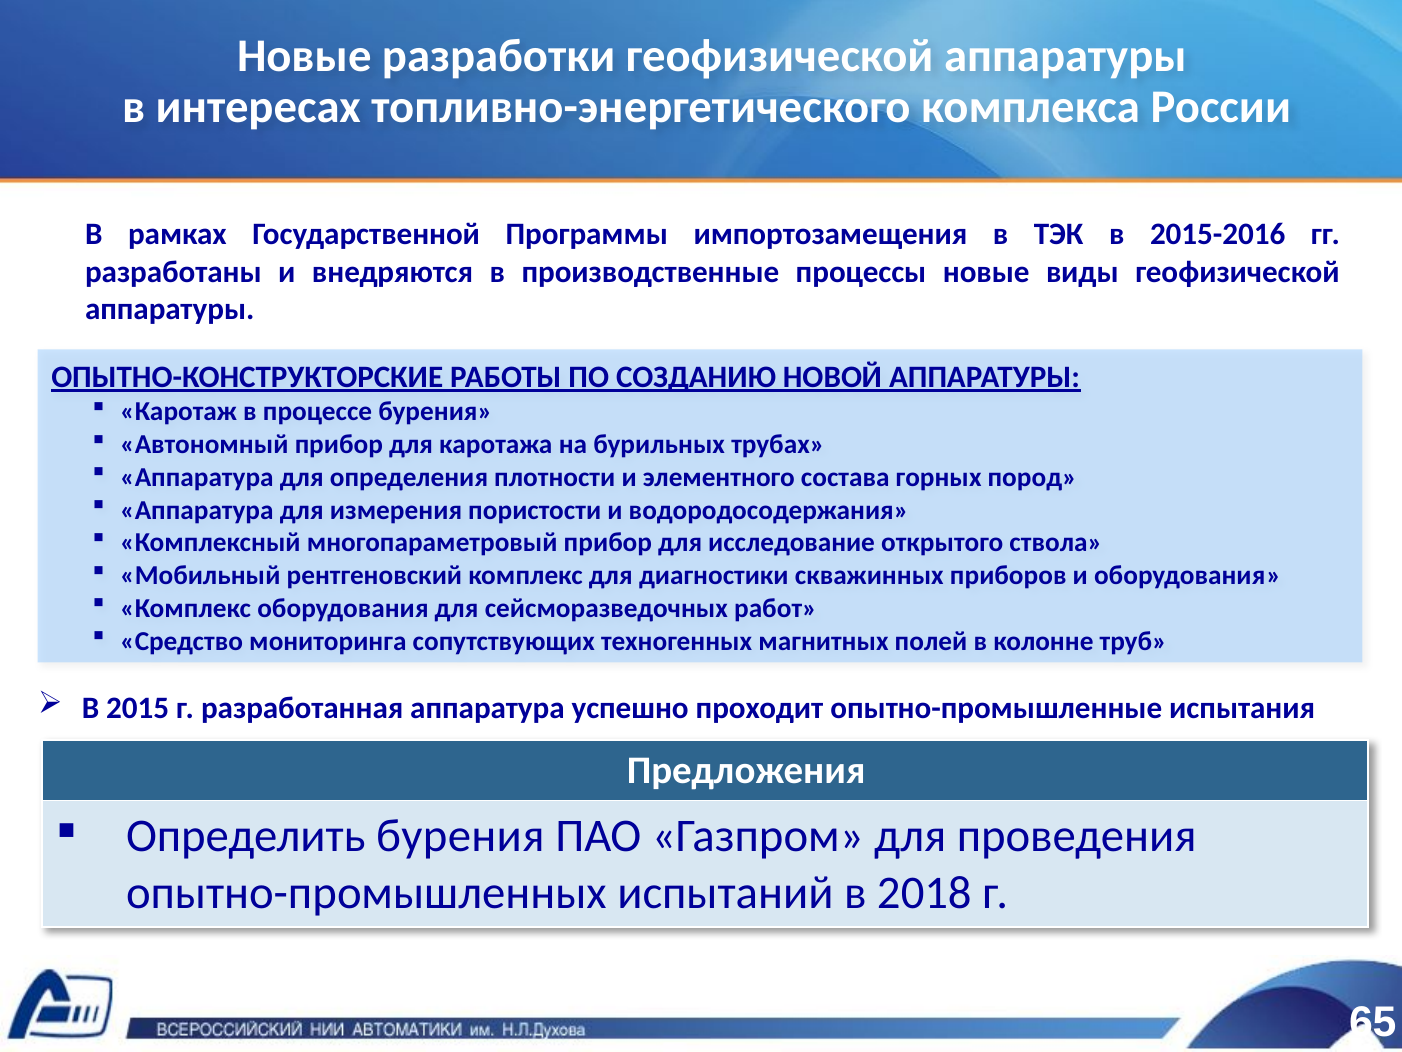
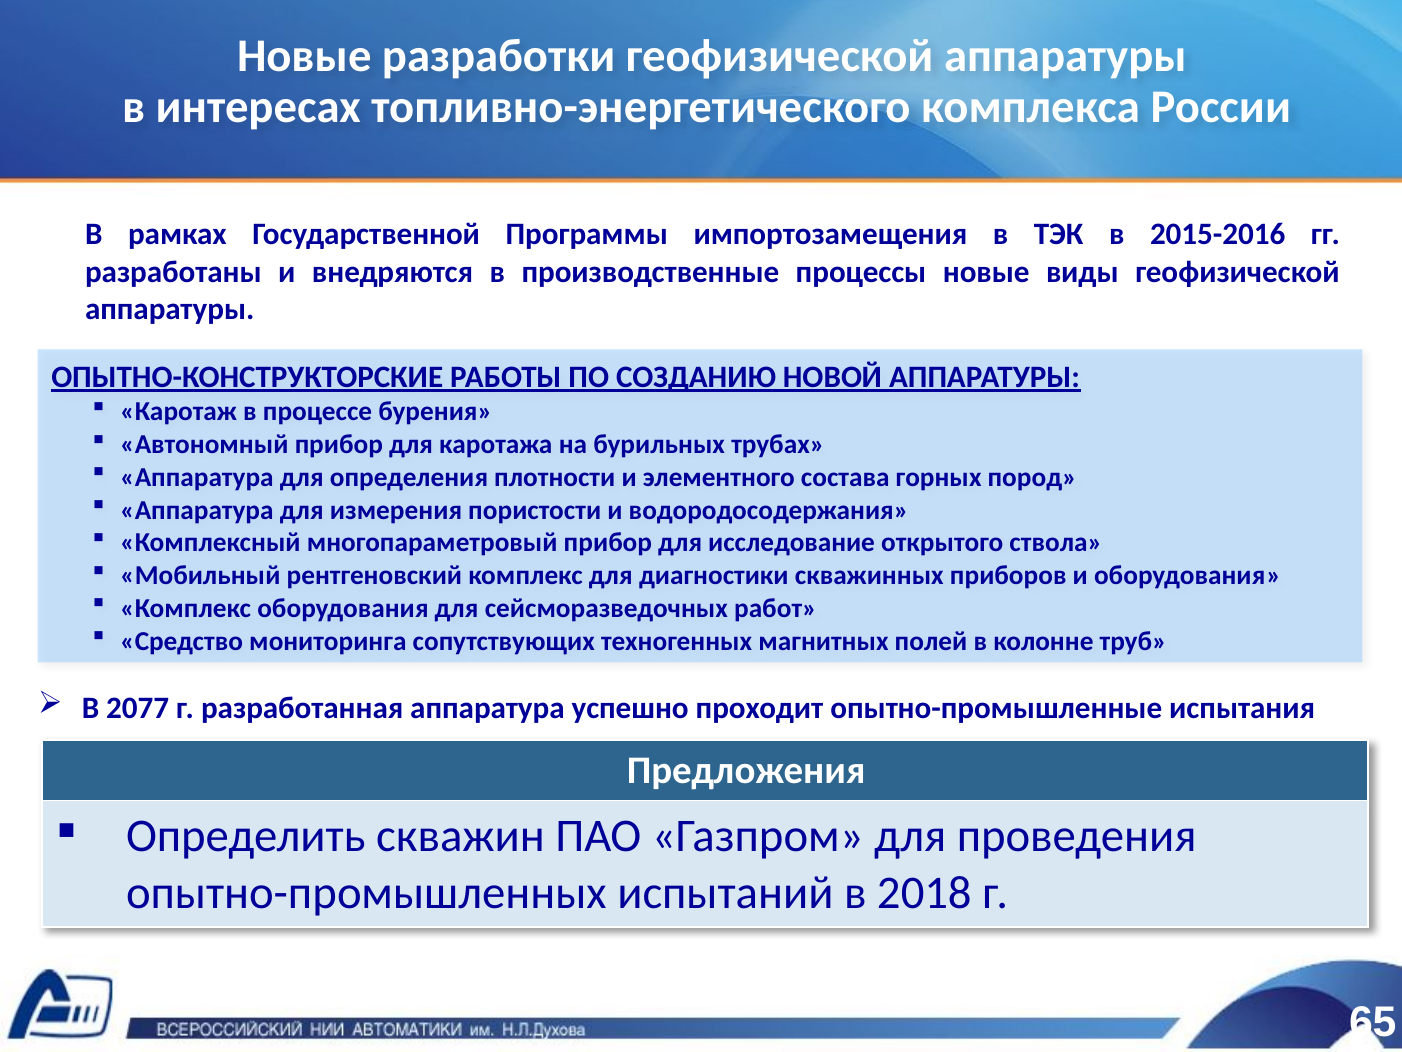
2015: 2015 -> 2077
Определить бурения: бурения -> скважин
